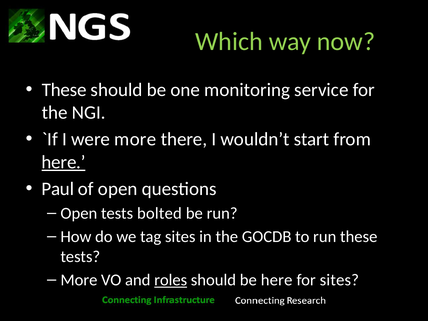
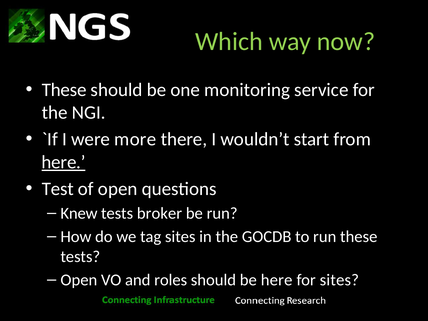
Paul: Paul -> Test
Open at (79, 213): Open -> Knew
bolted: bolted -> broker
More at (79, 280): More -> Open
roles underline: present -> none
